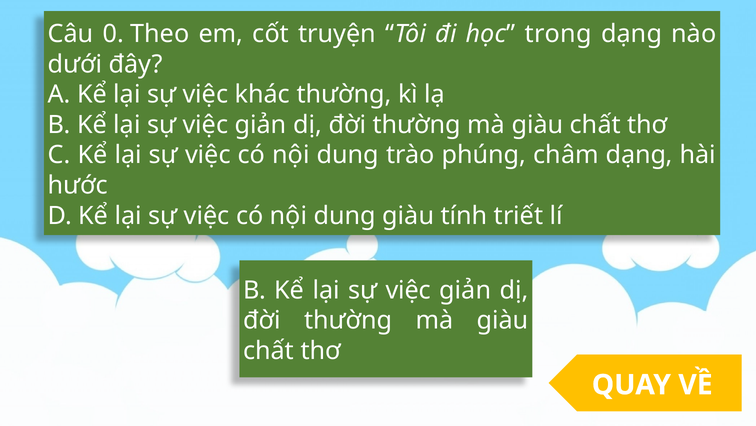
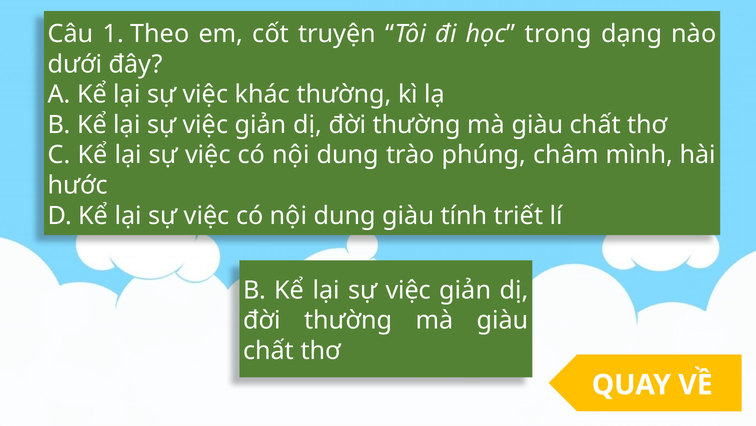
0: 0 -> 1
châm dạng: dạng -> mình
